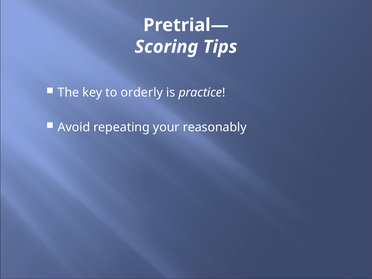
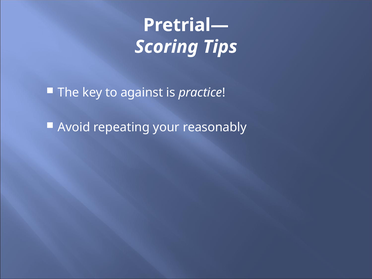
orderly: orderly -> against
